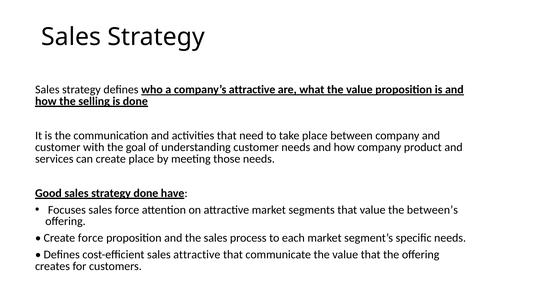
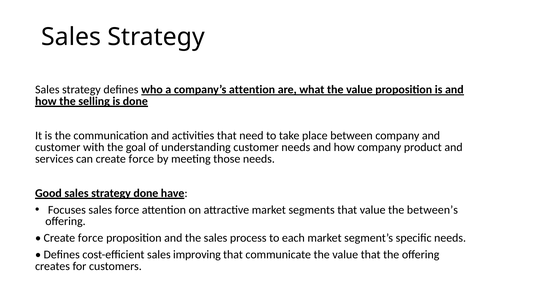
company’s attractive: attractive -> attention
can create place: place -> force
sales attractive: attractive -> improving
